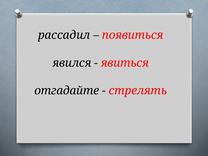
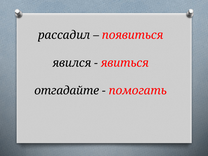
стрелять: стрелять -> помогать
